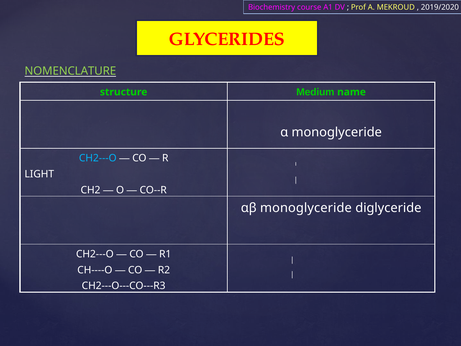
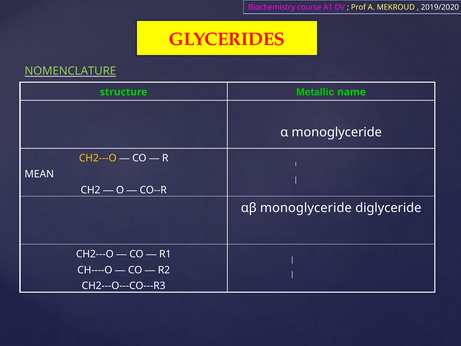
Medium: Medium -> Metallic
CH2---O at (98, 158) colour: light blue -> yellow
LIGHT: LIGHT -> MEAN
